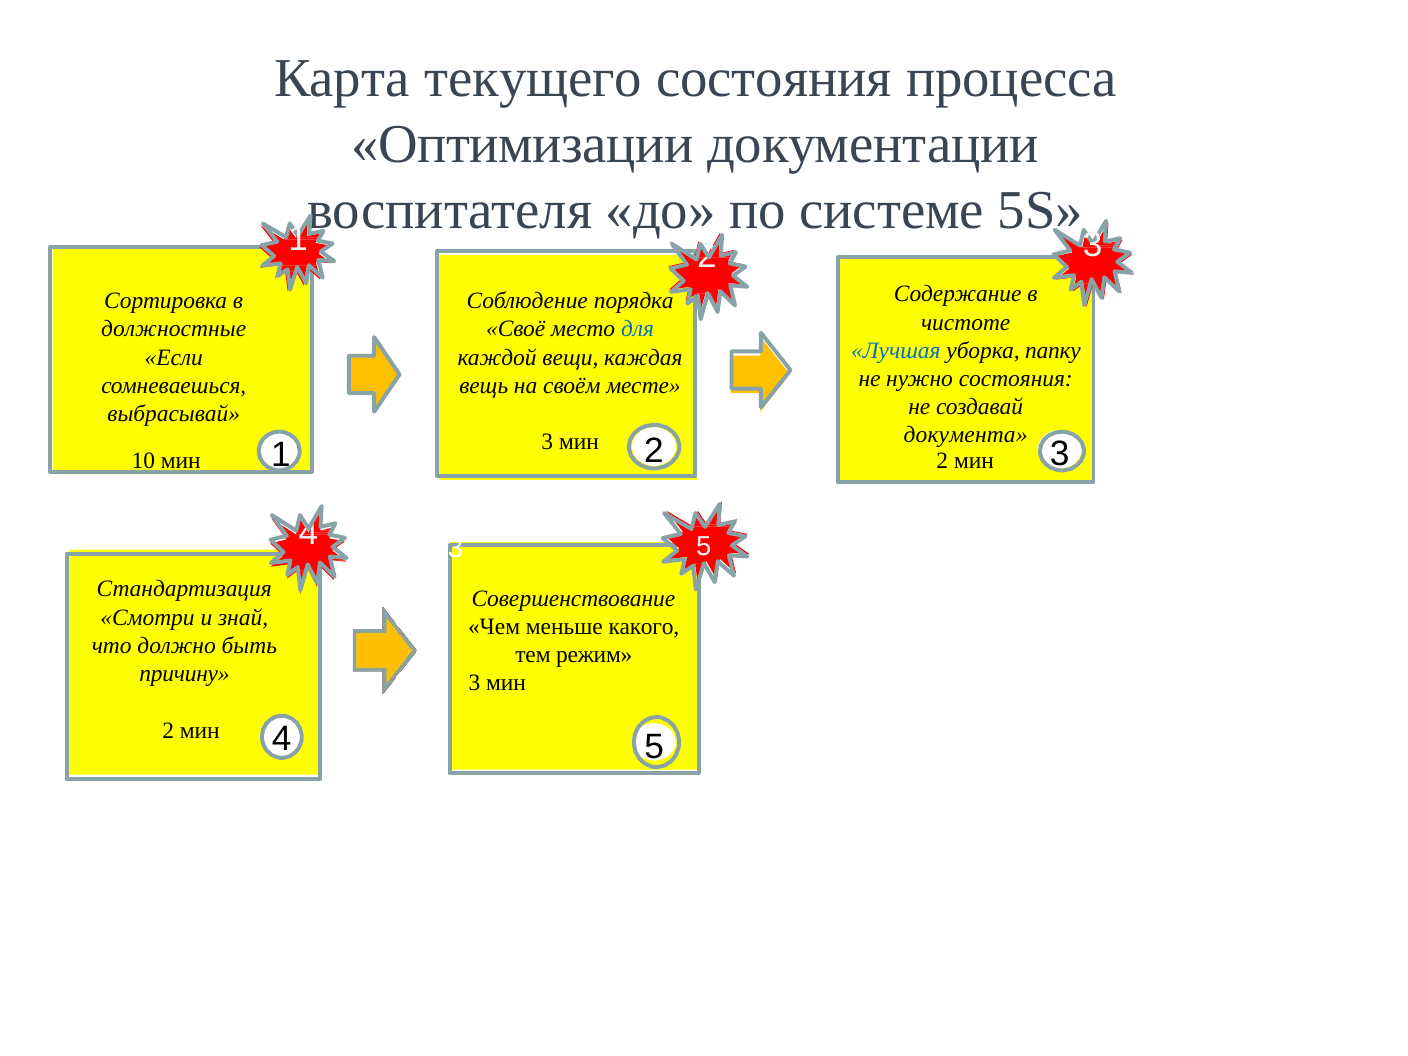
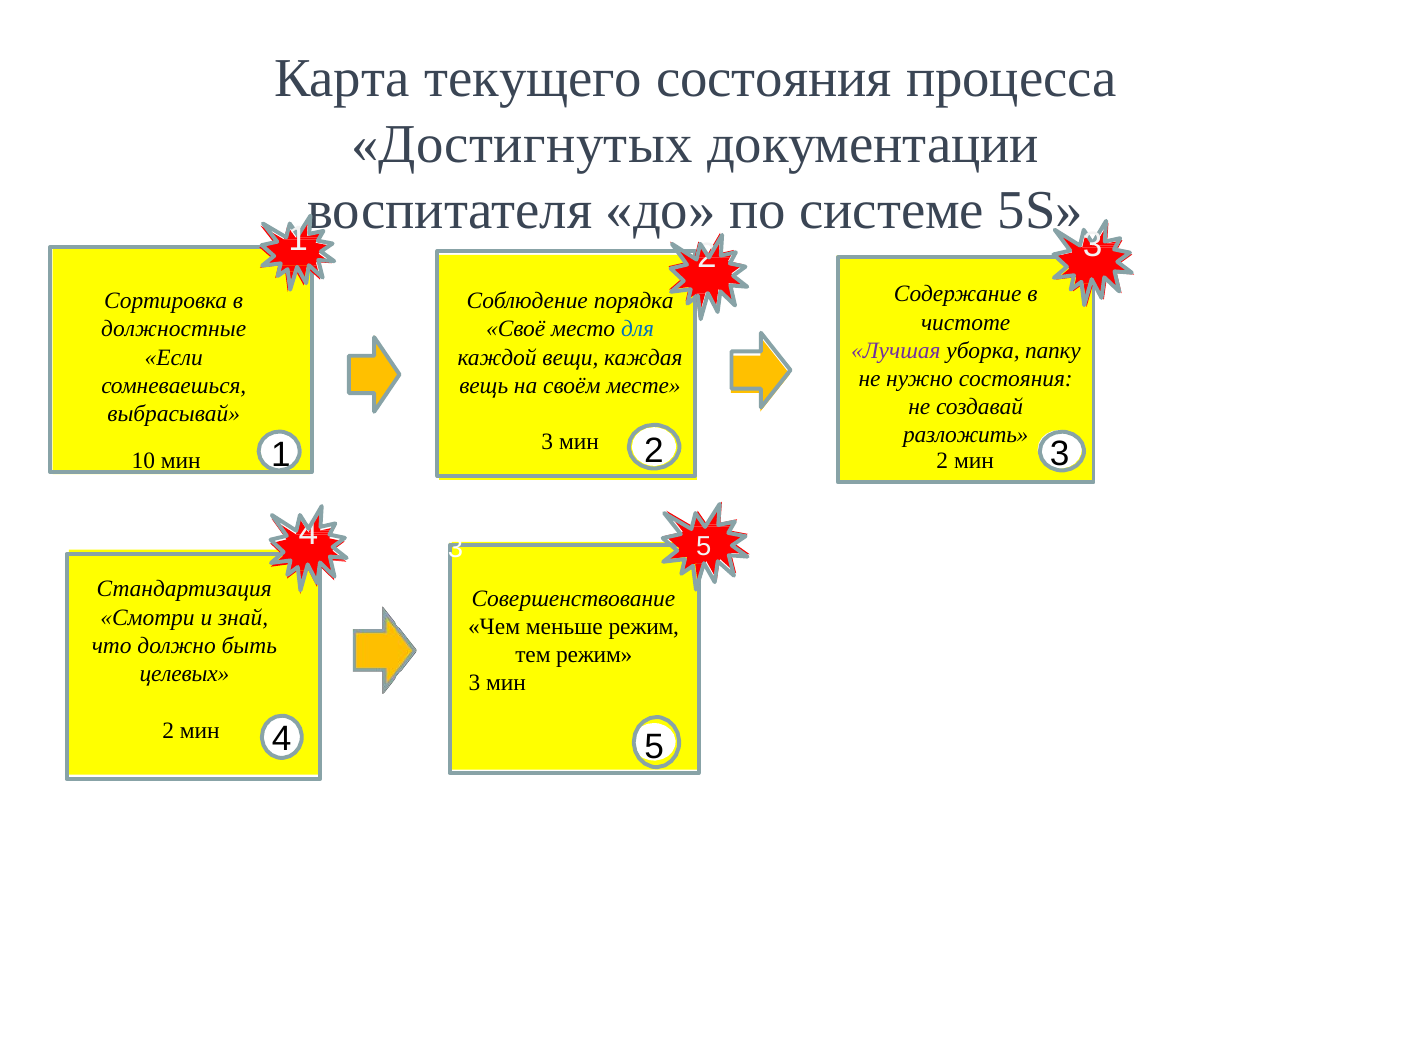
Оптимизации: Оптимизации -> Достигнутых
Лучшая colour: blue -> purple
документа: документа -> разложить
меньше какого: какого -> режим
причину: причину -> целевых
